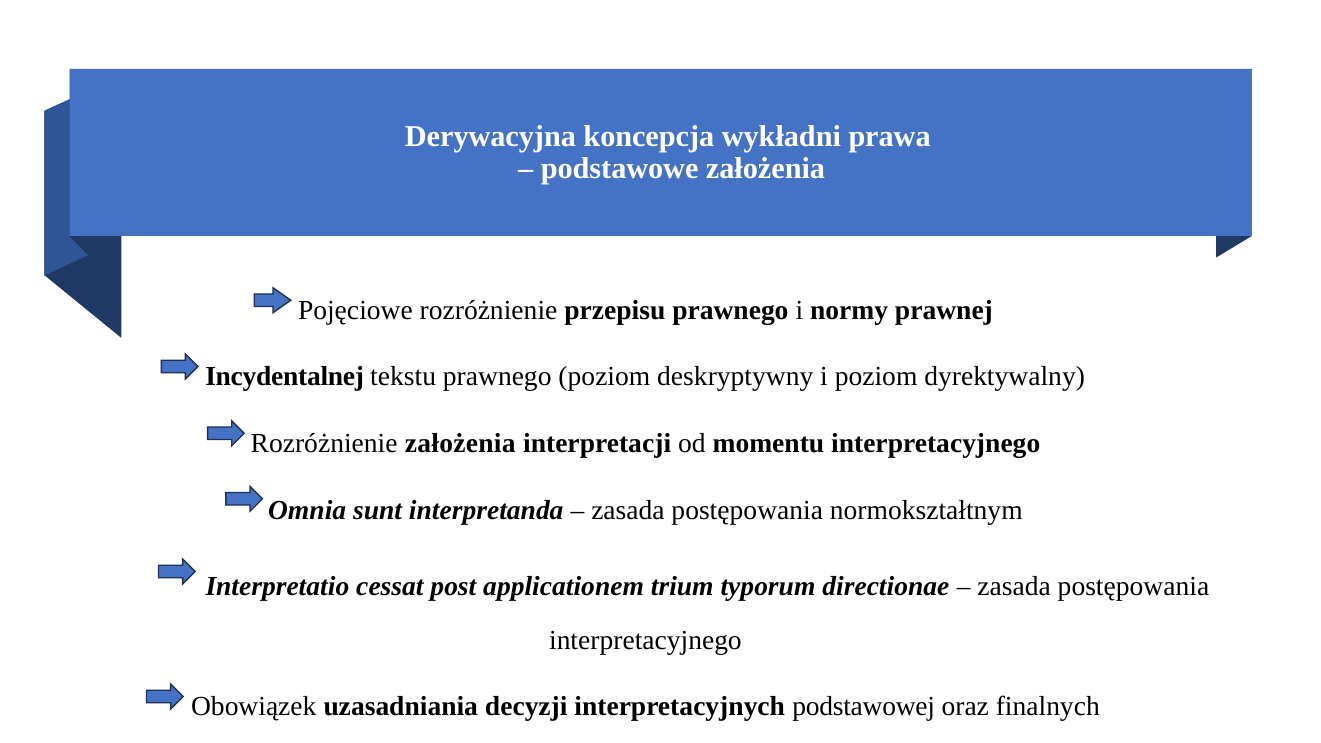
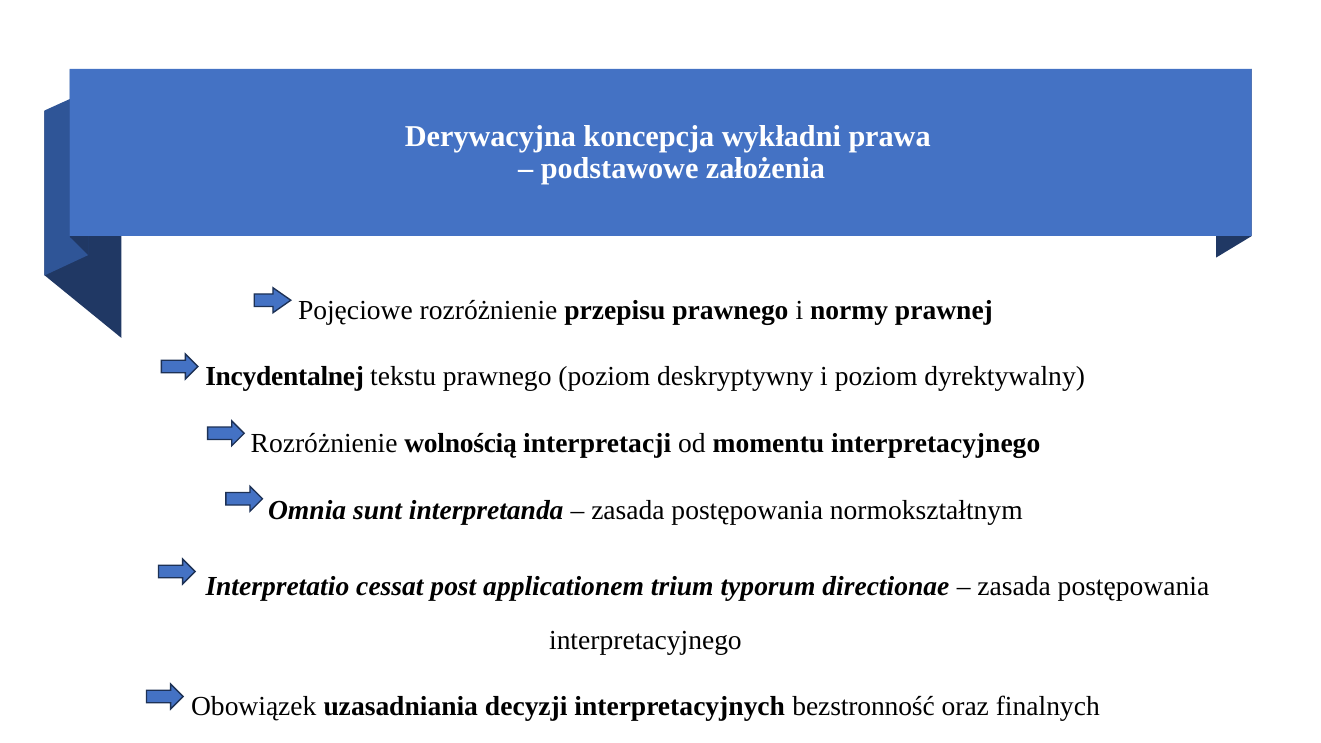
Rozróżnienie założenia: założenia -> wolnością
podstawowej: podstawowej -> bezstronność
